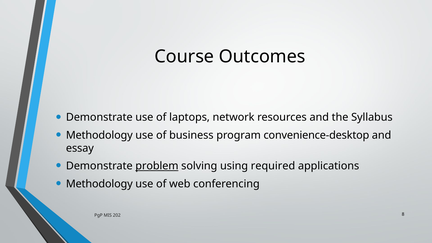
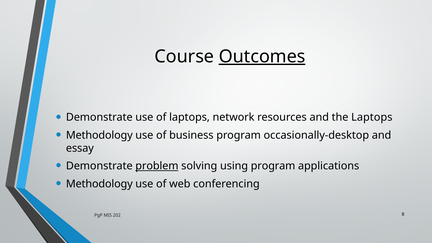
Outcomes underline: none -> present
the Syllabus: Syllabus -> Laptops
convenience-desktop: convenience-desktop -> occasionally-desktop
using required: required -> program
